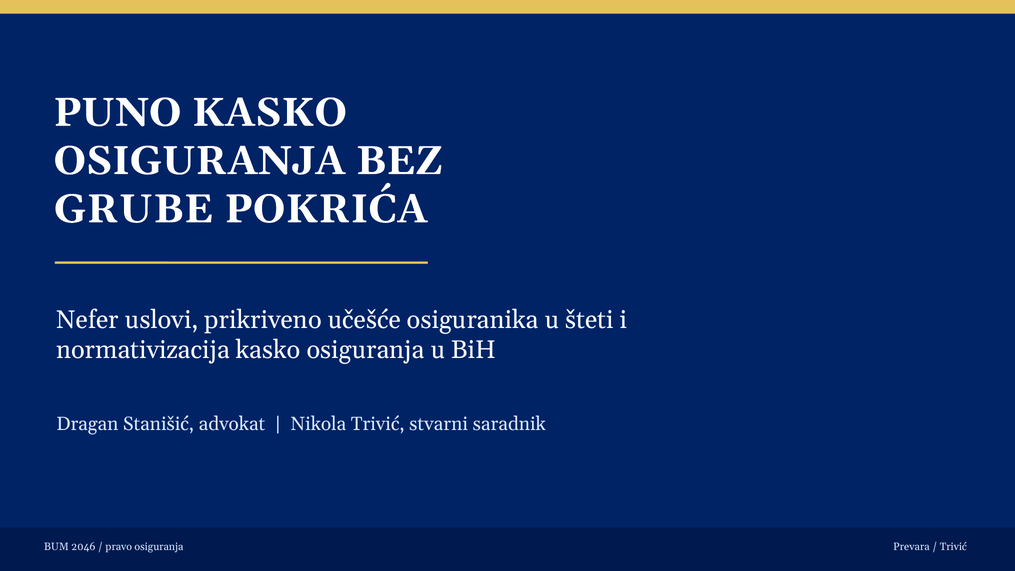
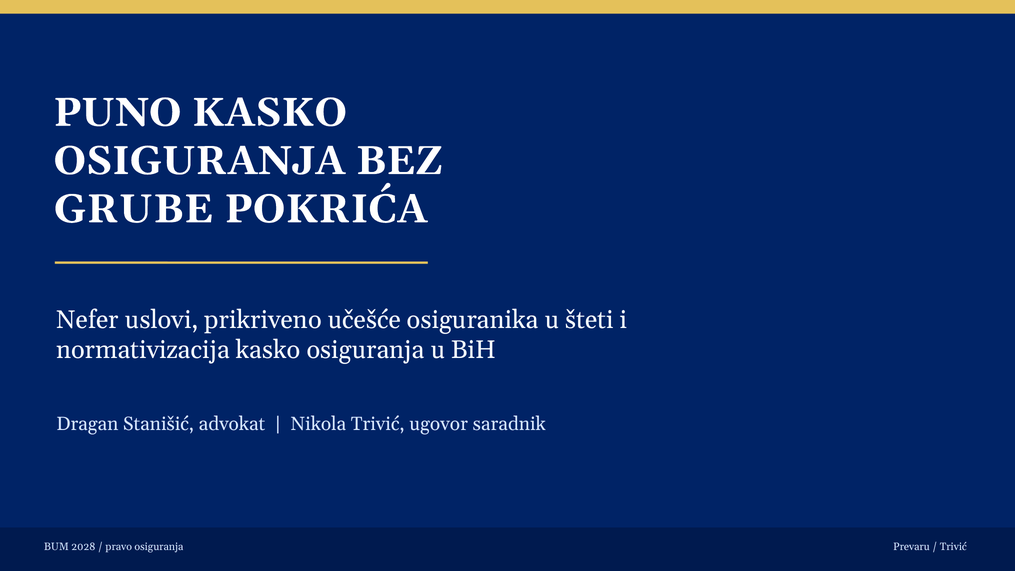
stvarni: stvarni -> ugovor
2046: 2046 -> 2028
Prevara: Prevara -> Prevaru
